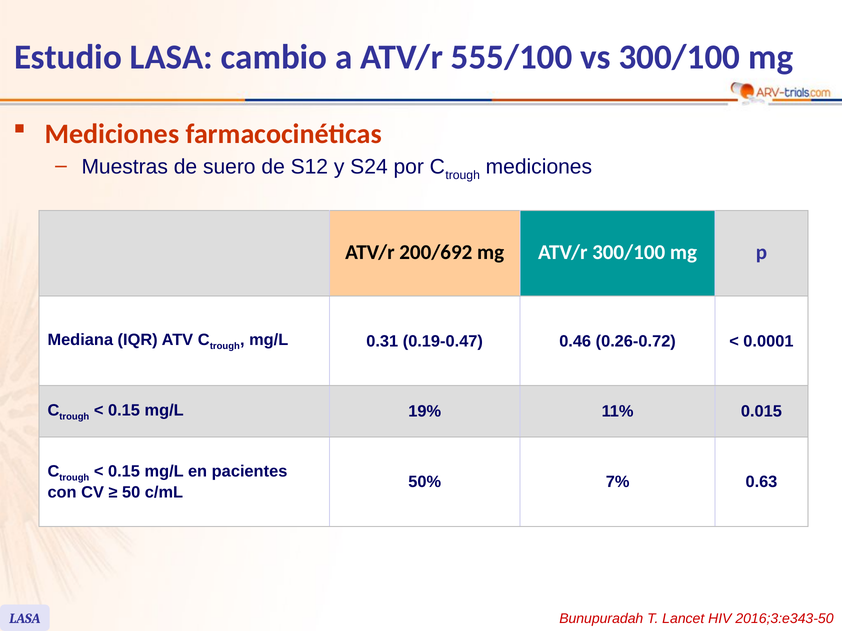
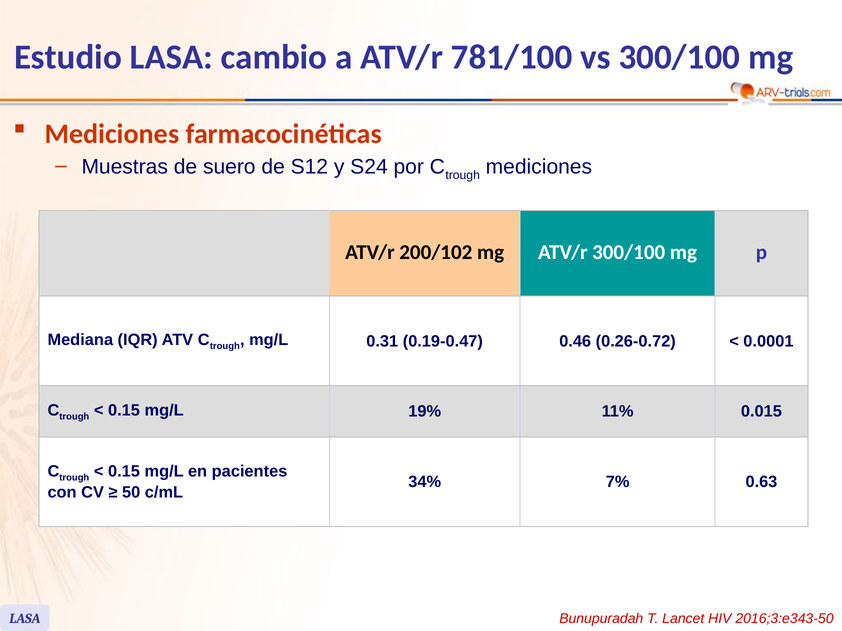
555/100: 555/100 -> 781/100
200/692: 200/692 -> 200/102
50%: 50% -> 34%
